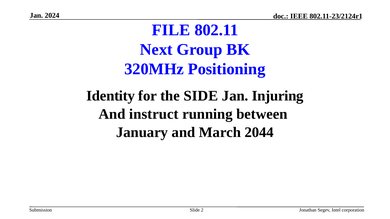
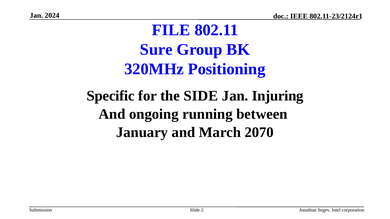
Next: Next -> Sure
Identity: Identity -> Specific
instruct: instruct -> ongoing
2044: 2044 -> 2070
